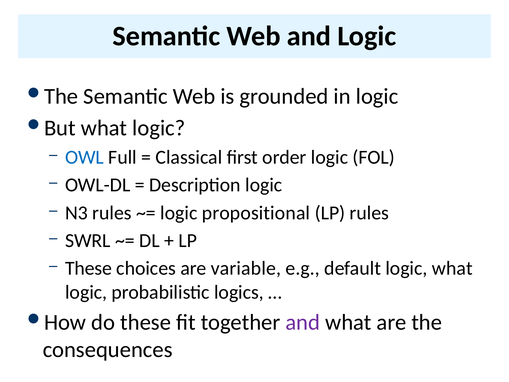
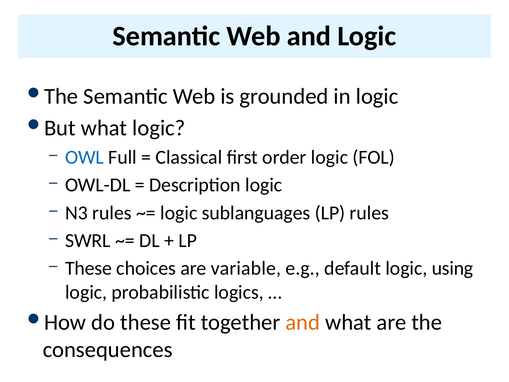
propositional: propositional -> sublanguages
logic what: what -> using
and at (303, 322) colour: purple -> orange
